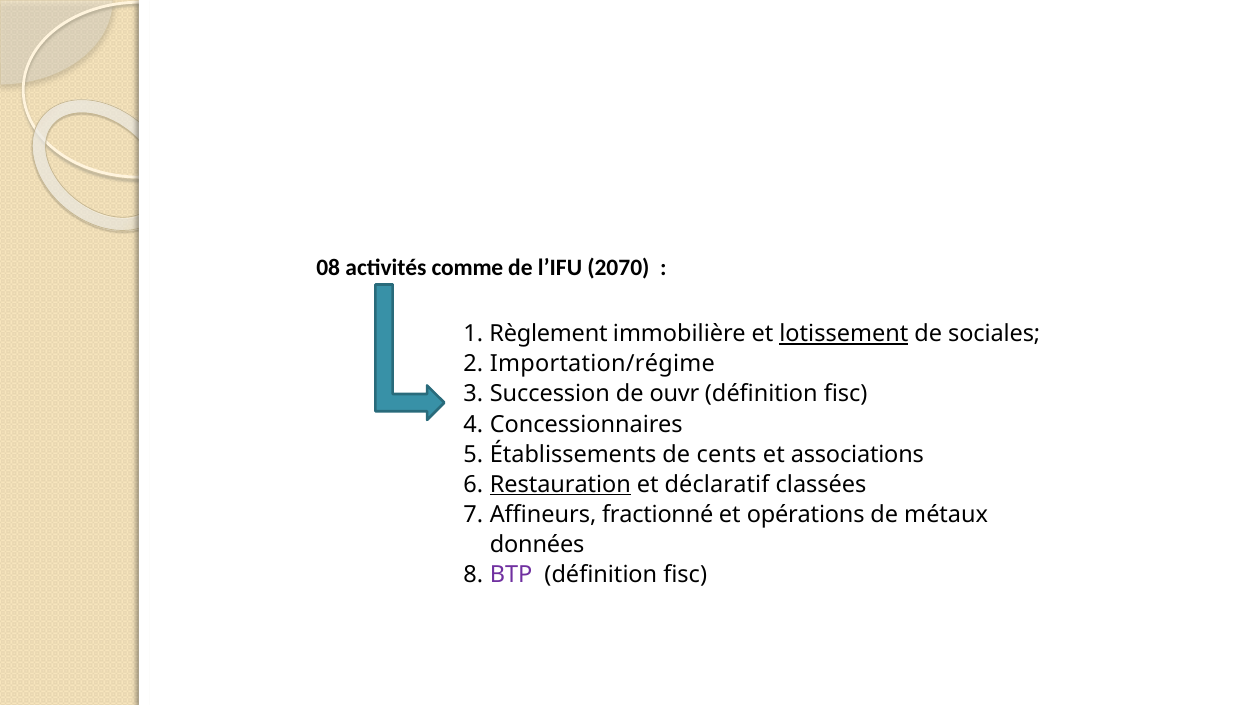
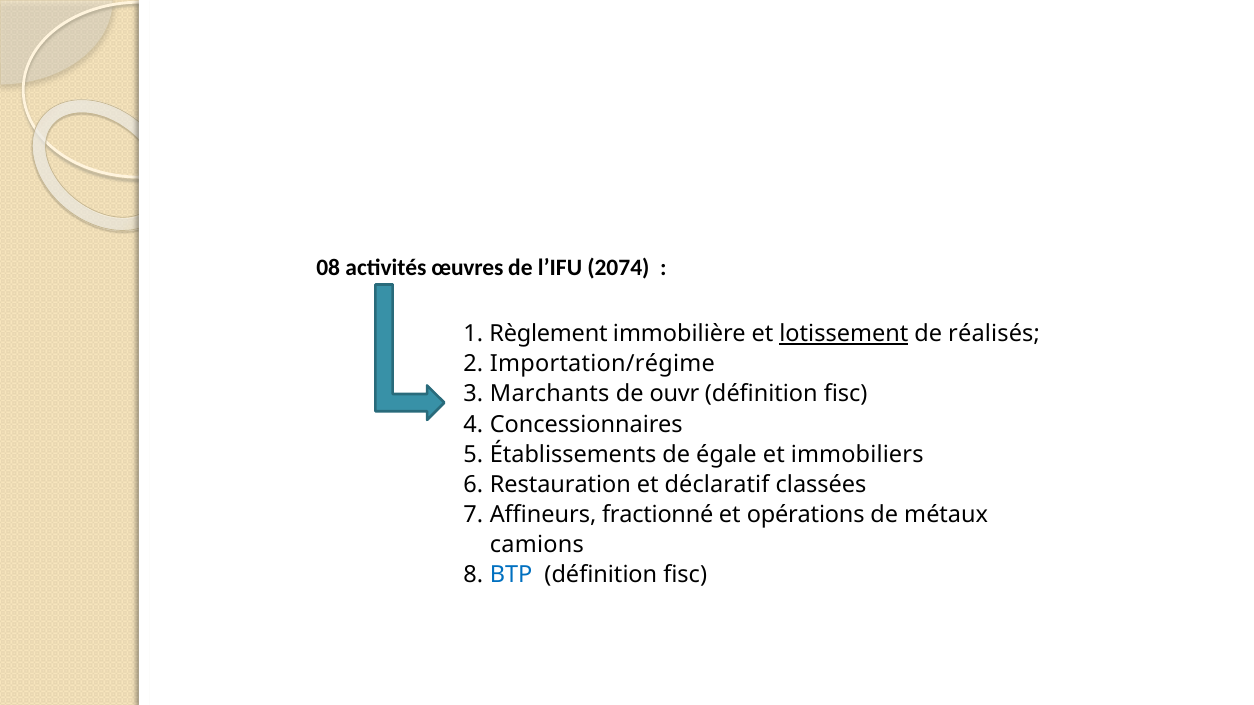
comme: comme -> œuvres
2070: 2070 -> 2074
sociales: sociales -> réalisés
Succession: Succession -> Marchants
cents: cents -> égale
associations: associations -> immobiliers
Restauration underline: present -> none
données: données -> camions
BTP colour: purple -> blue
